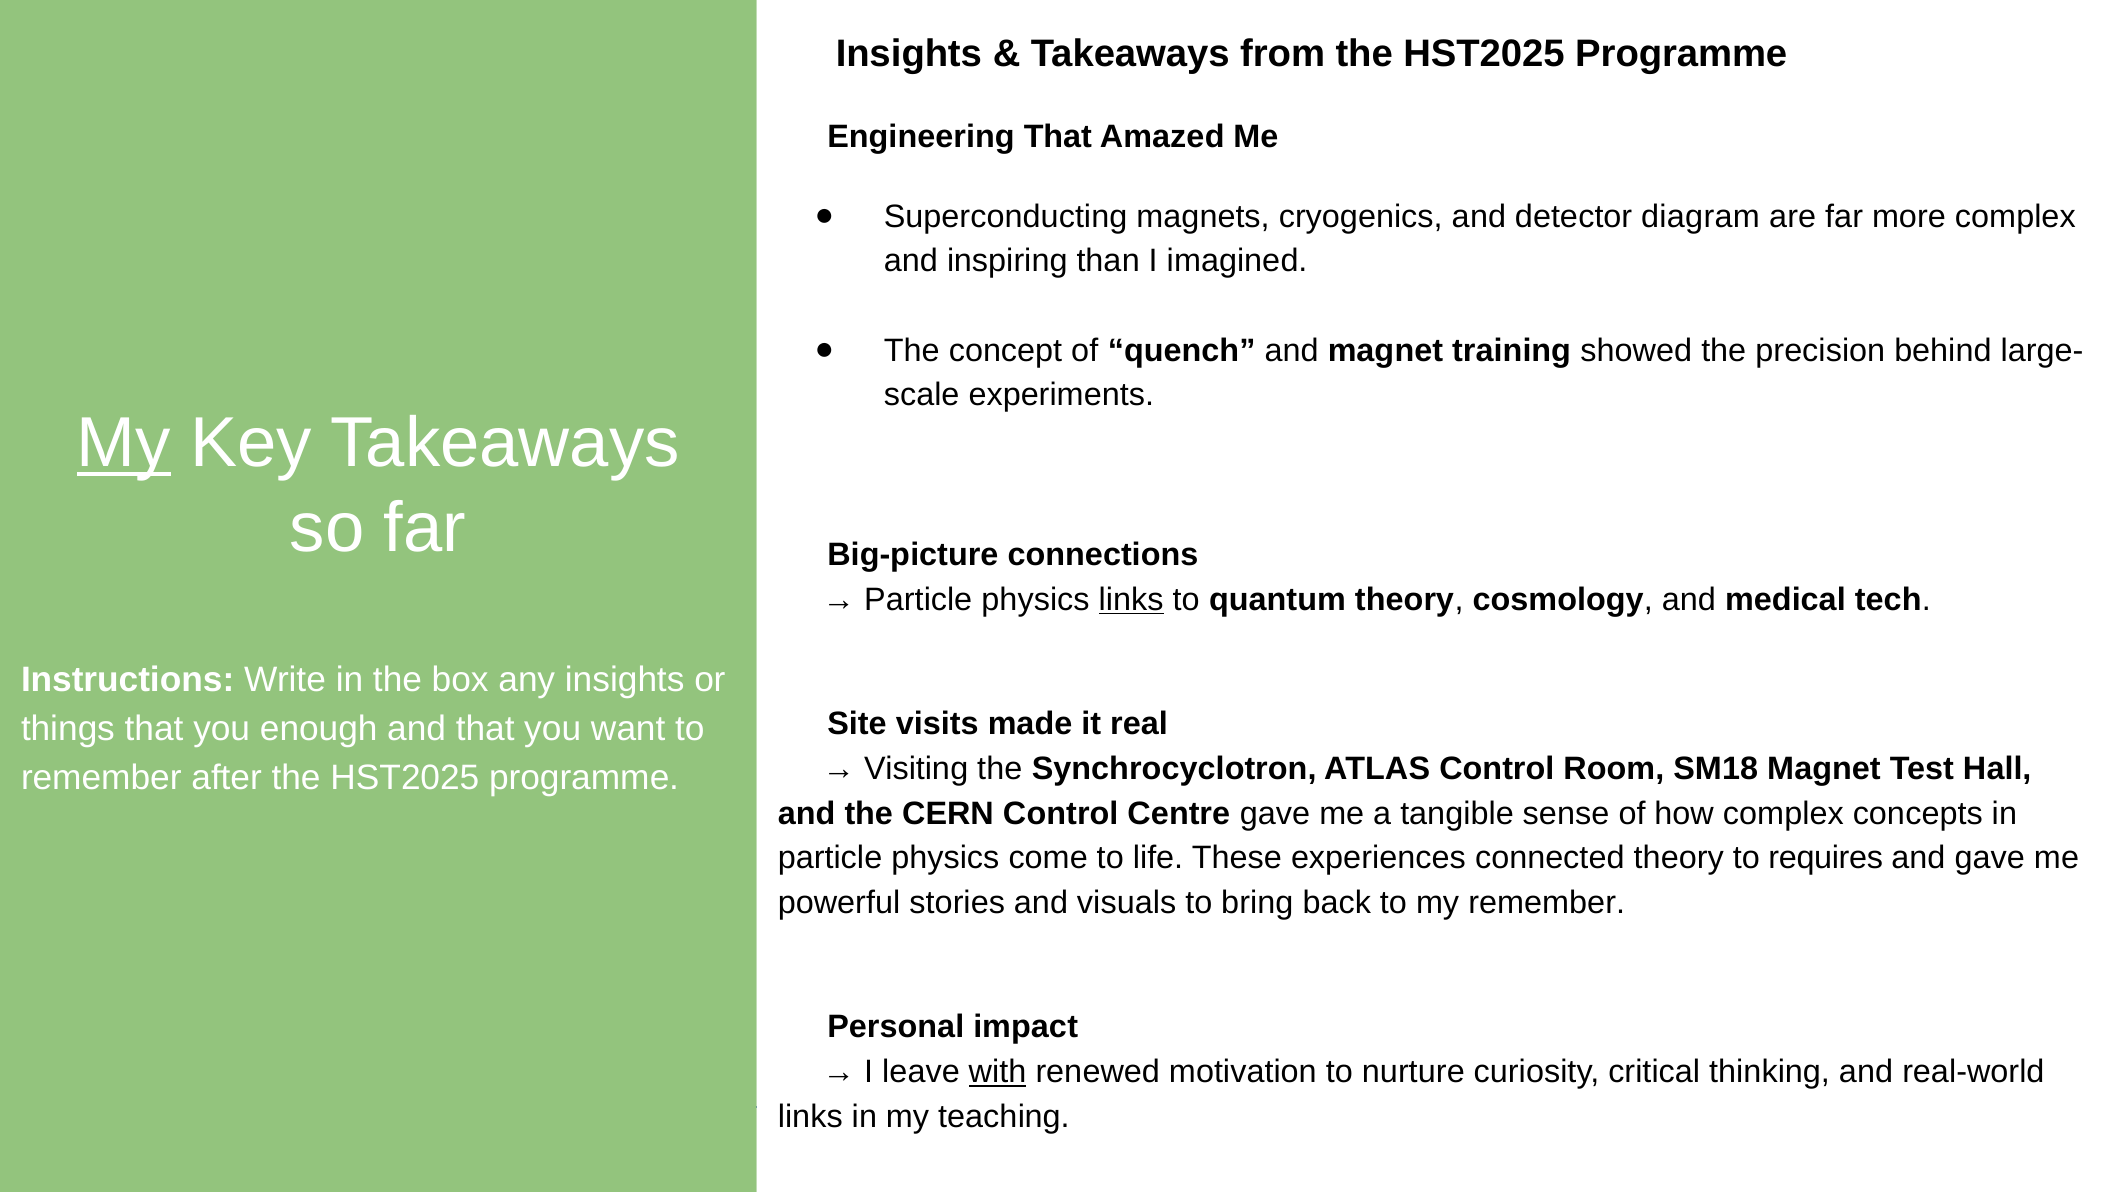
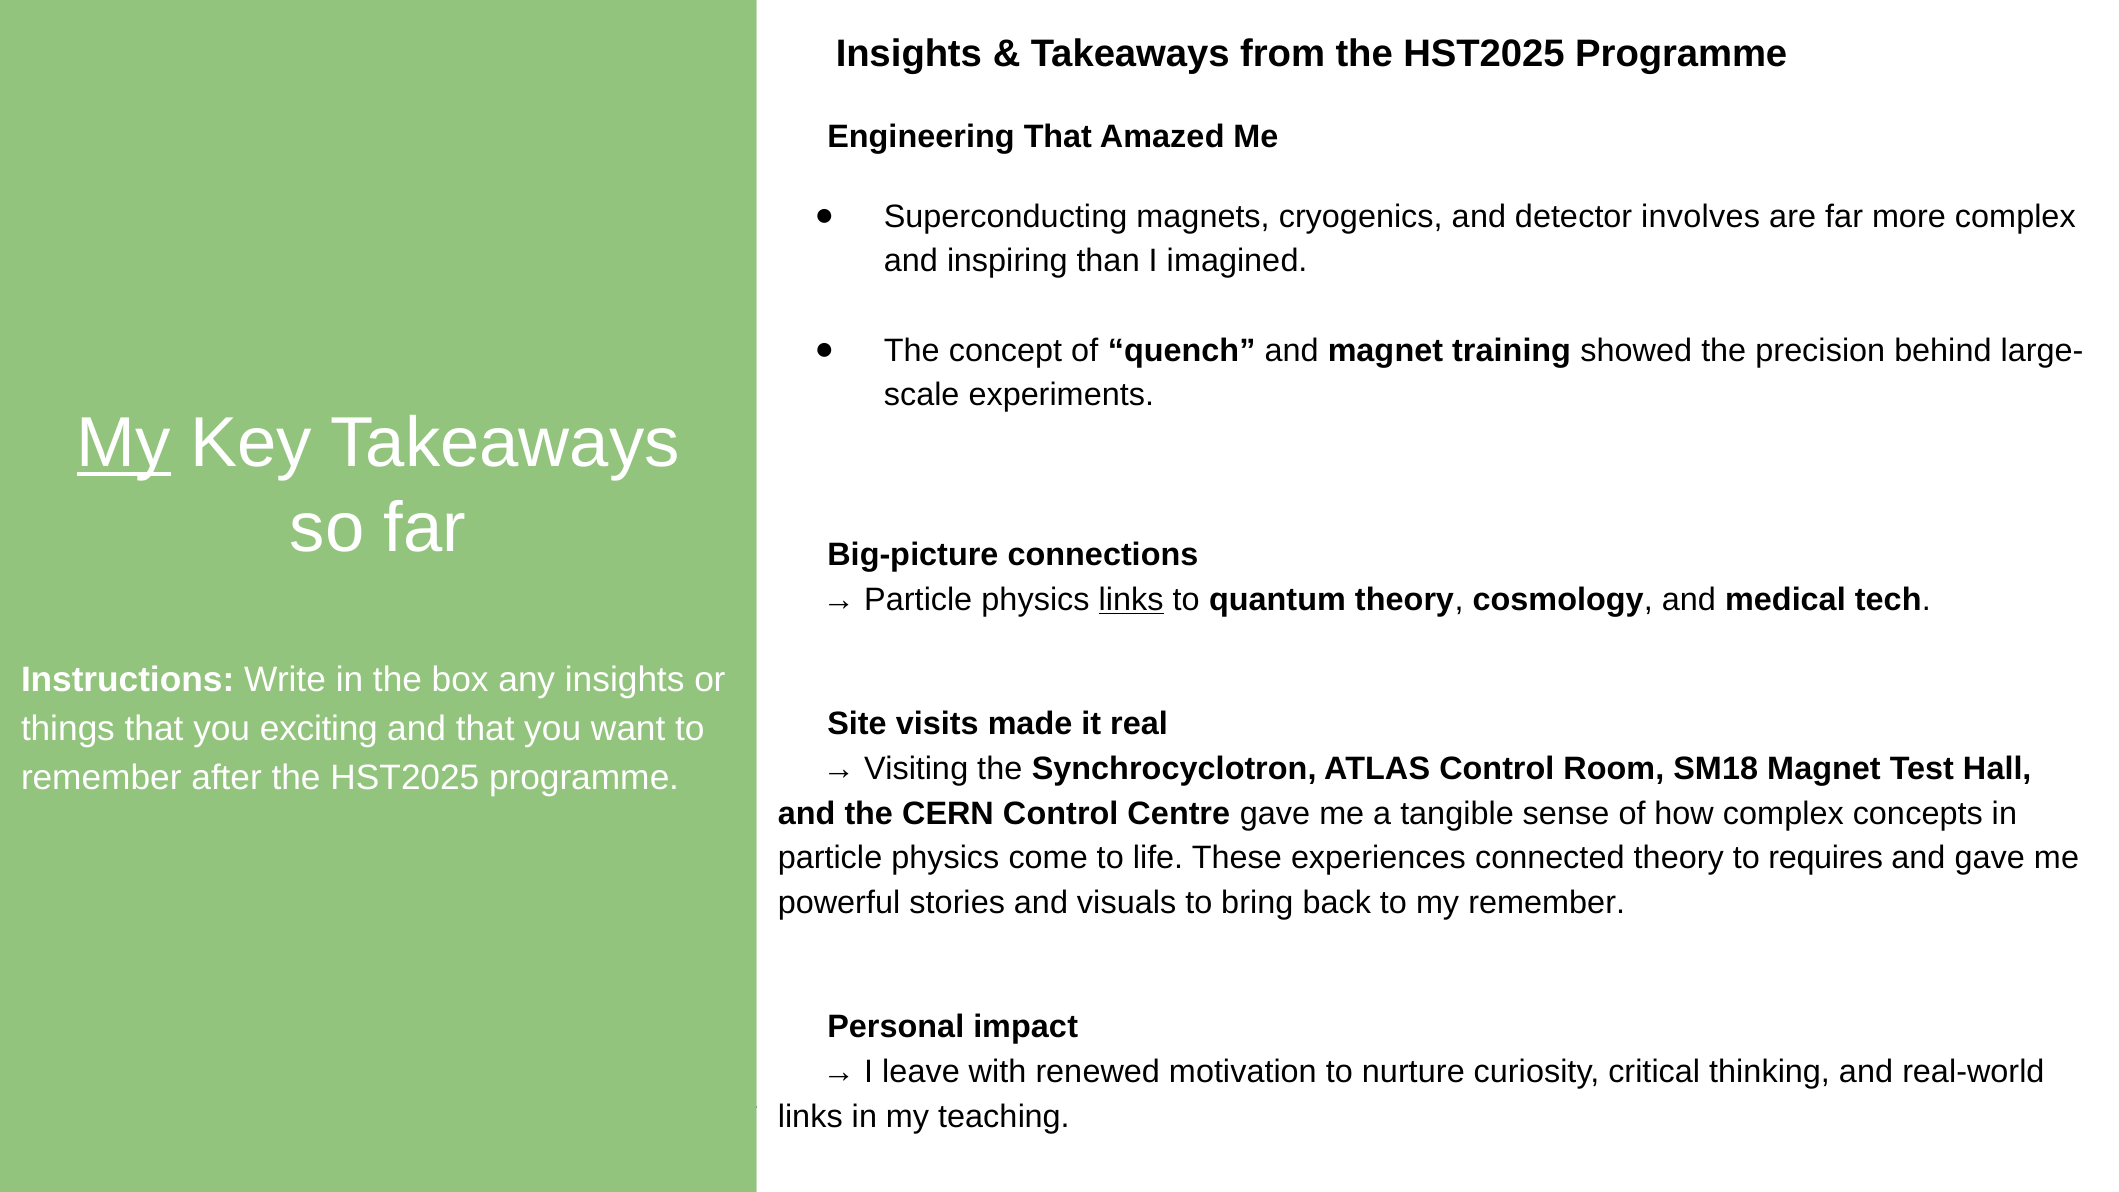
diagram: diagram -> involves
enough: enough -> exciting
with underline: present -> none
